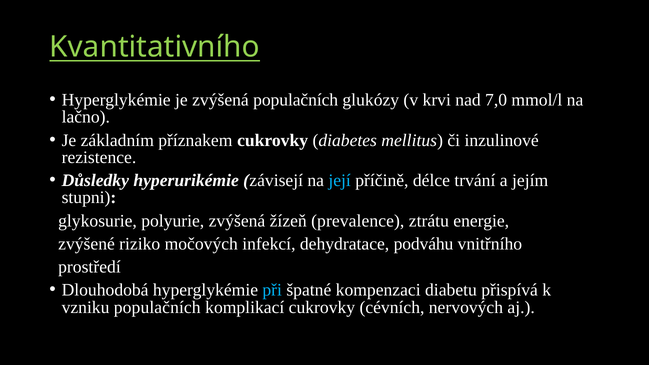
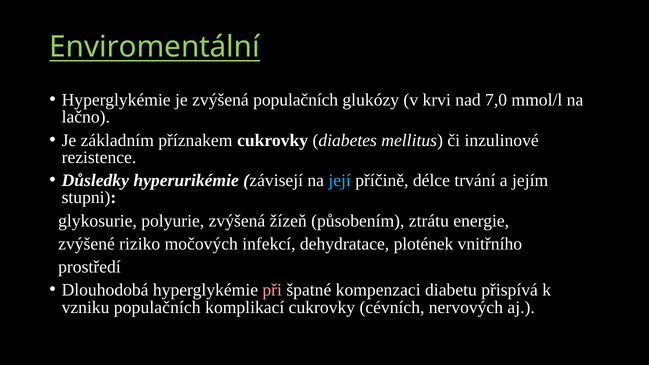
Kvantitativního: Kvantitativního -> Enviromentální
prevalence: prevalence -> působením
podváhu: podváhu -> plotének
při colour: light blue -> pink
